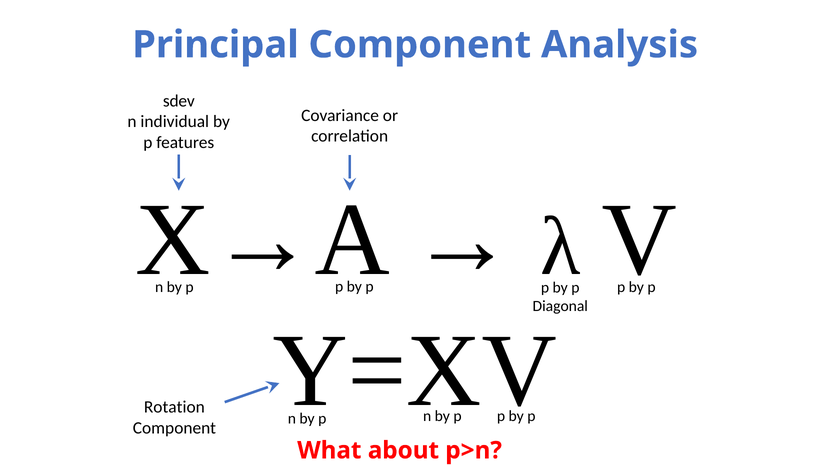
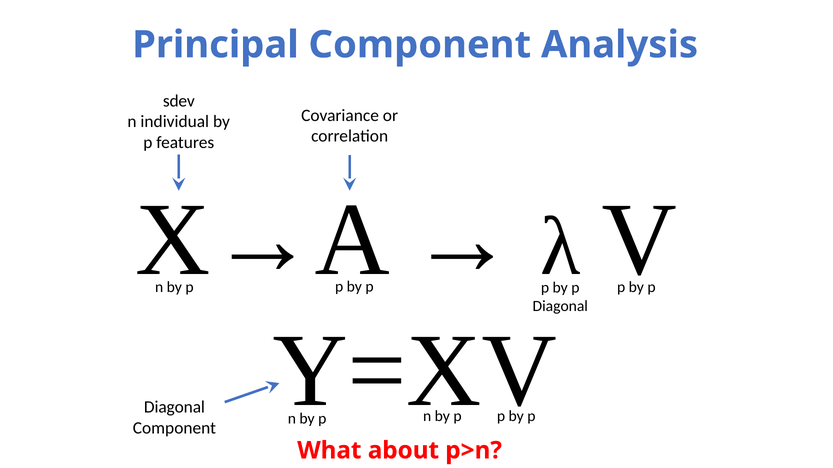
Rotation at (174, 408): Rotation -> Diagonal
